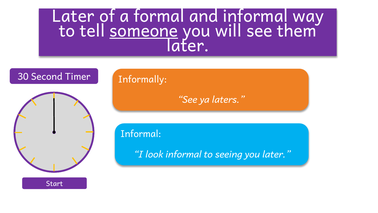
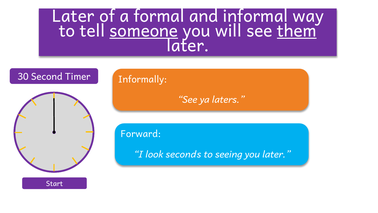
them underline: none -> present
Informal at (141, 134): Informal -> Forward
look informal: informal -> seconds
